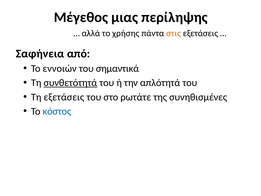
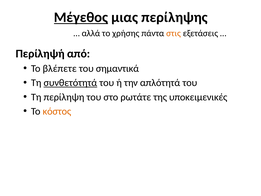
Μέγεθος underline: none -> present
Σαφήνεια: Σαφήνεια -> Περίληψή
εννοιών: εννοιών -> βλέπετε
Τη εξετάσεις: εξετάσεις -> περίληψη
συνηθισμένες: συνηθισμένες -> υποκειμενικές
κόστος colour: blue -> orange
